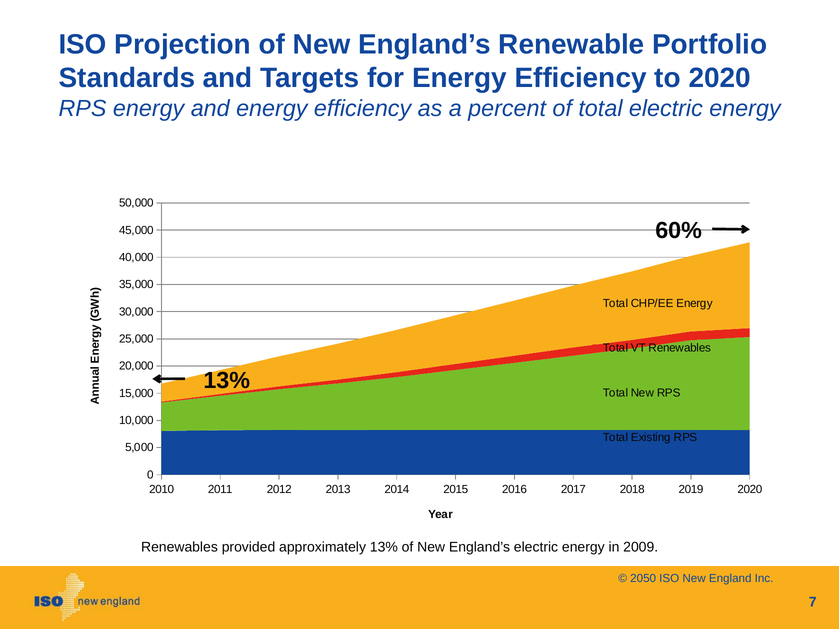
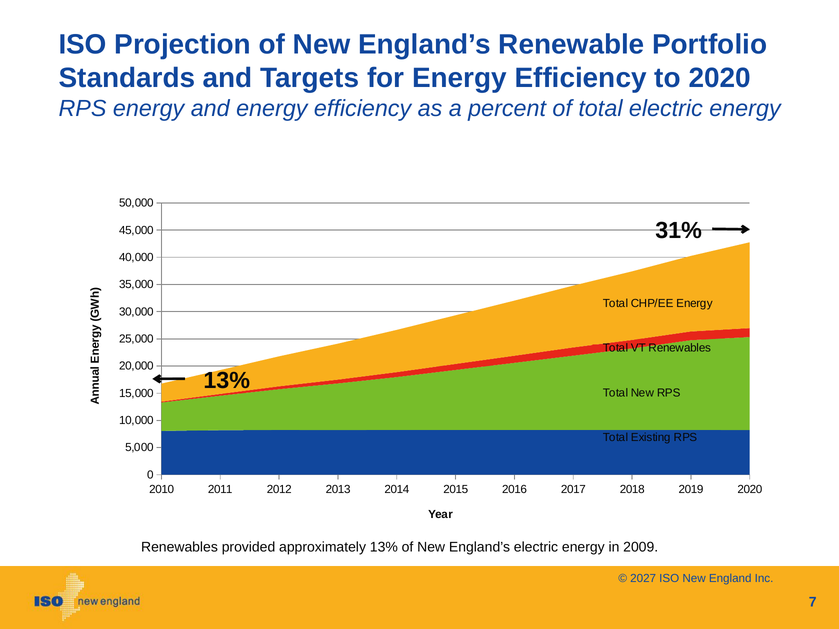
60%: 60% -> 31%
2050: 2050 -> 2027
